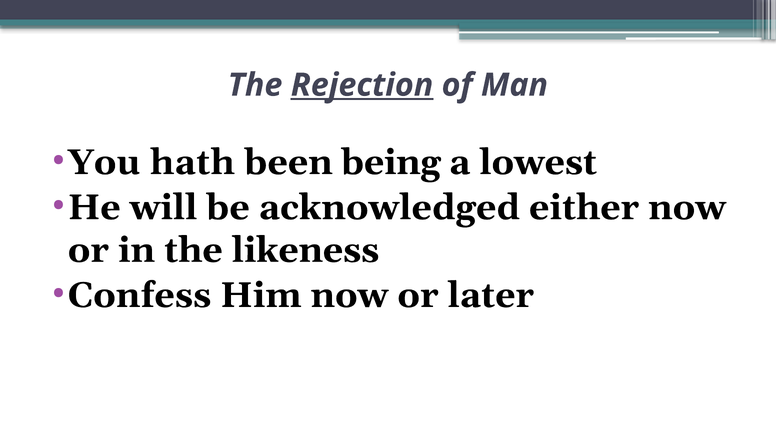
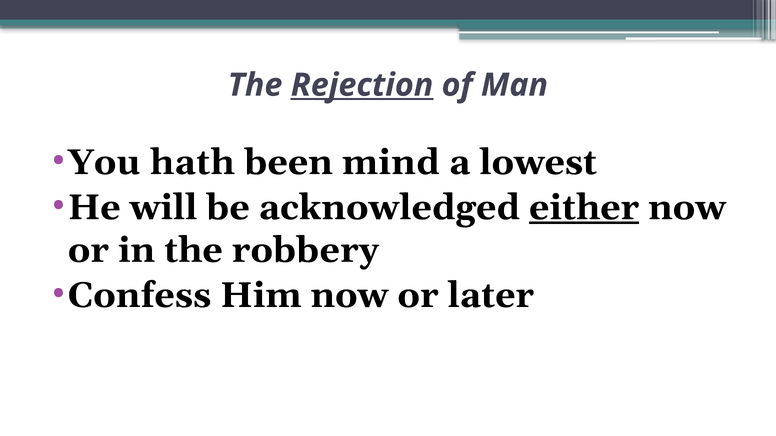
being: being -> mind
either underline: none -> present
likeness: likeness -> robbery
